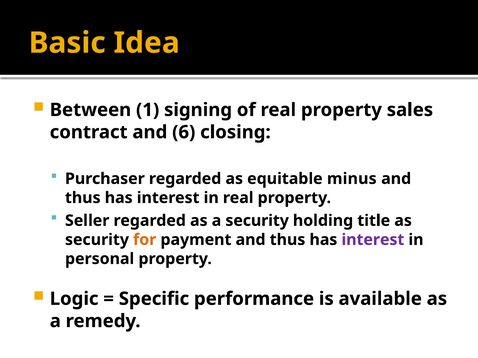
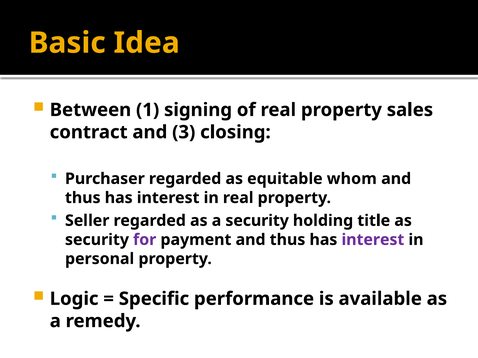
6: 6 -> 3
minus: minus -> whom
for colour: orange -> purple
